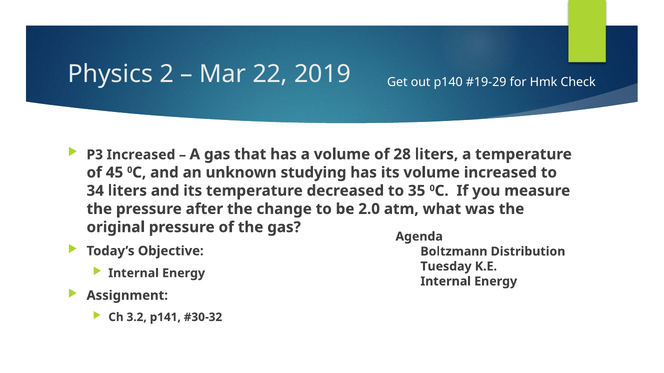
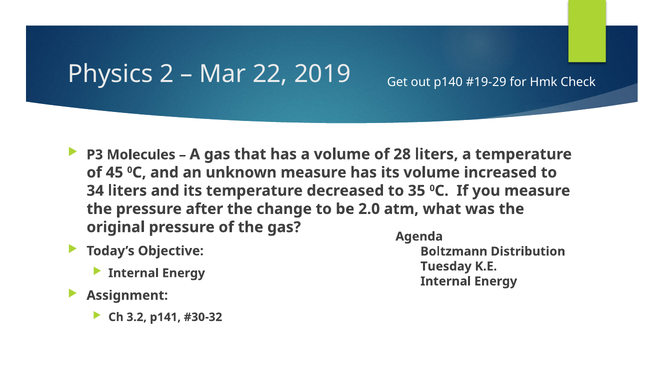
P3 Increased: Increased -> Molecules
unknown studying: studying -> measure
